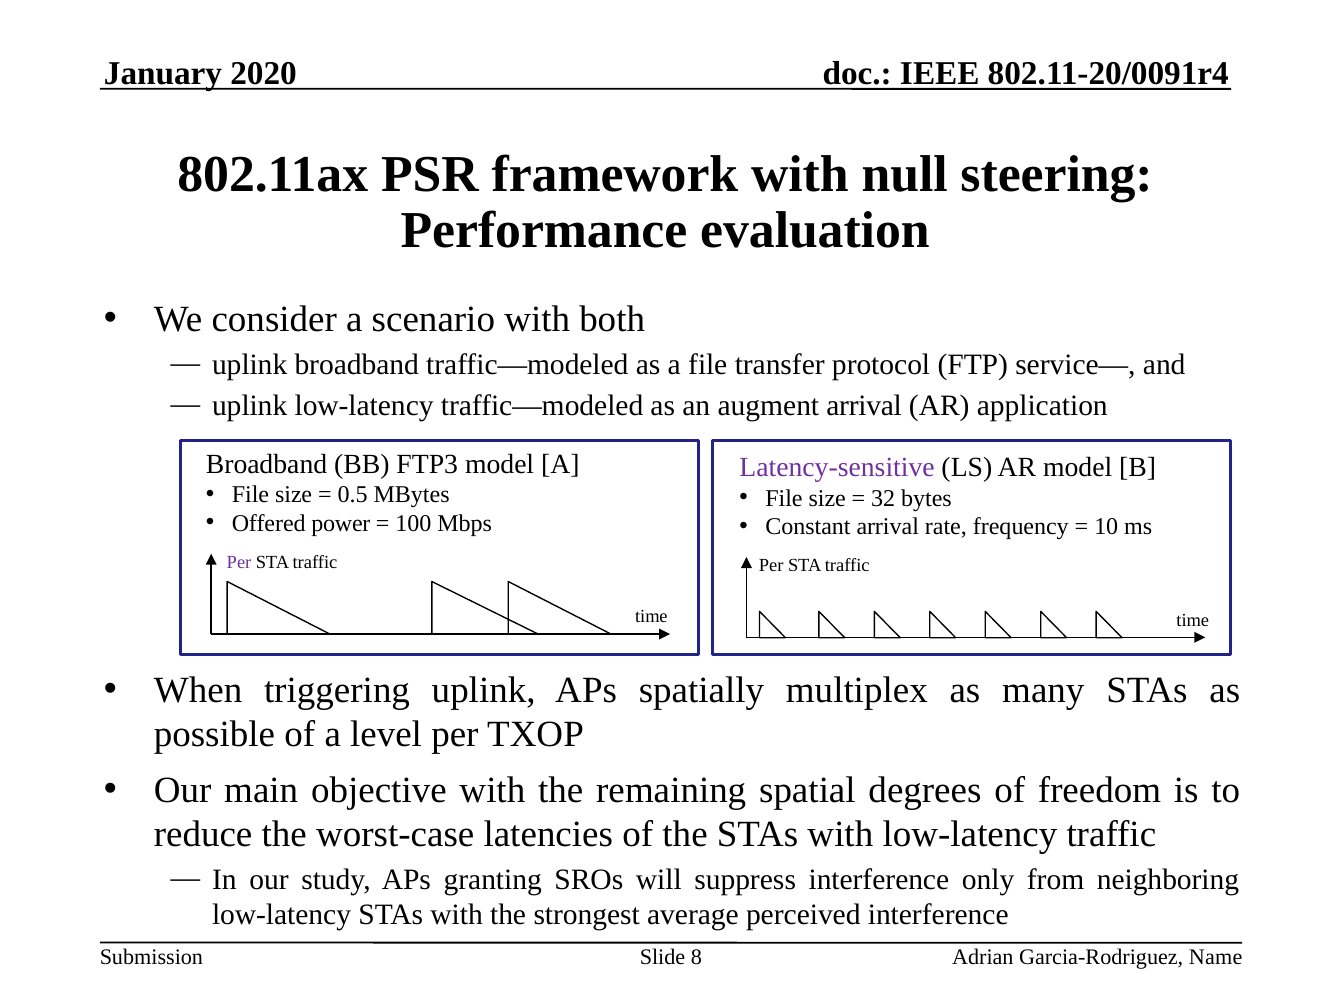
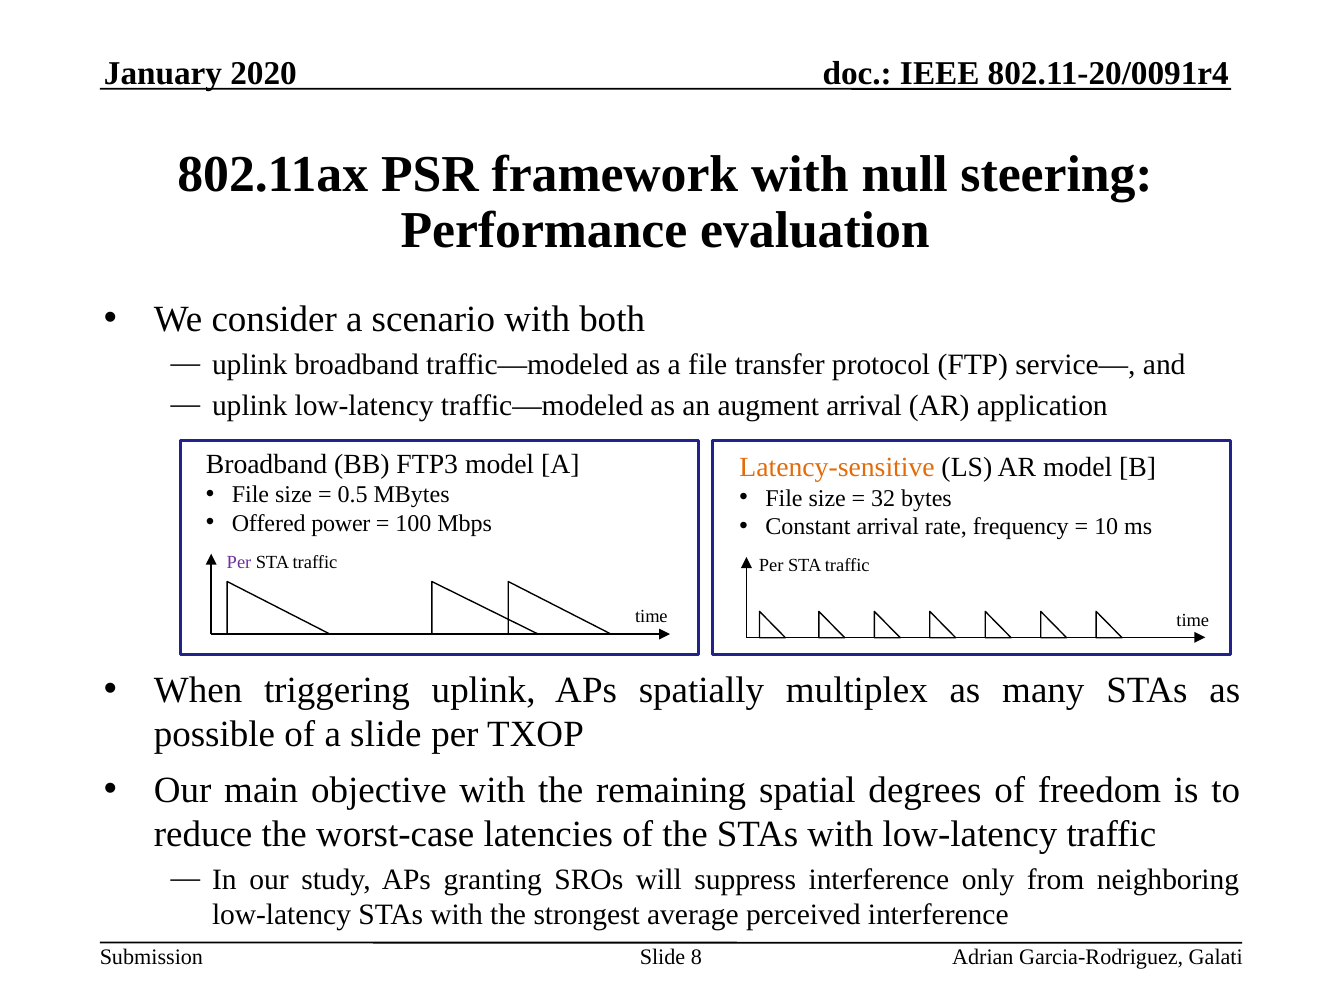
Latency-sensitive colour: purple -> orange
a level: level -> slide
Name: Name -> Galati
